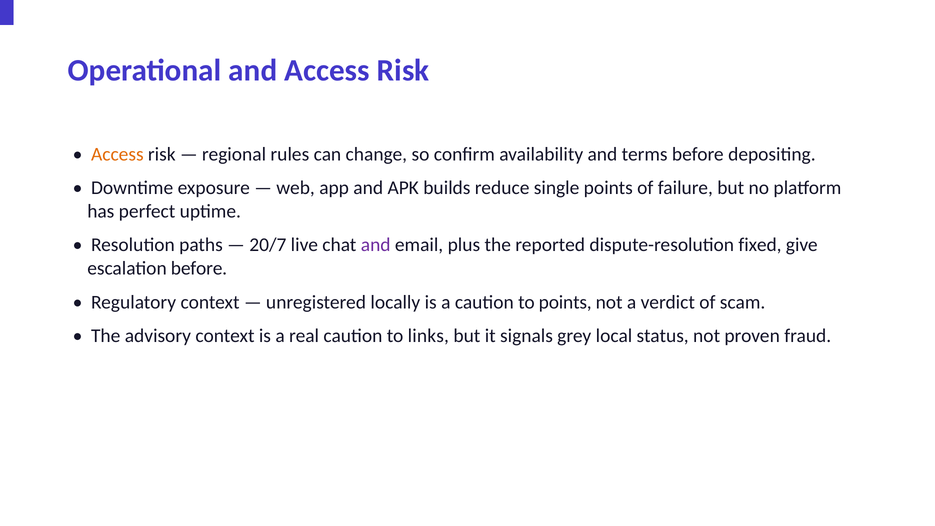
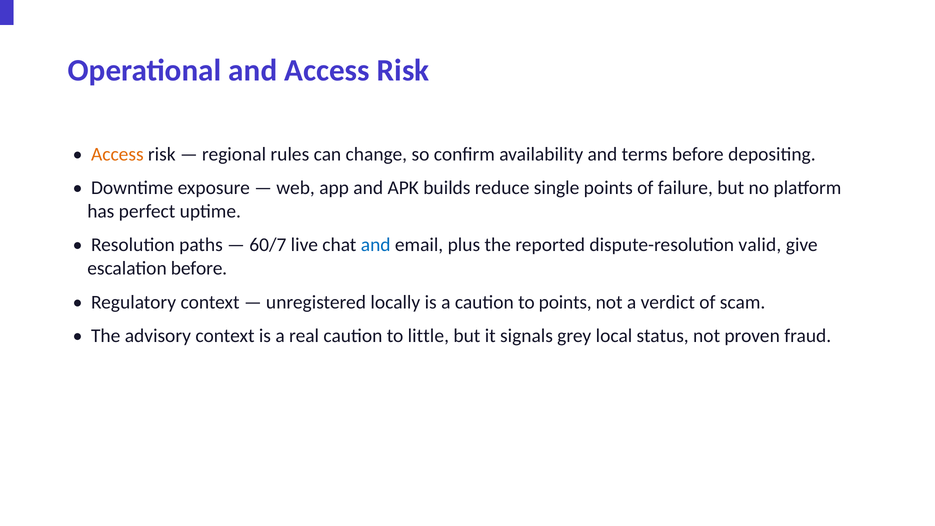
20/7: 20/7 -> 60/7
and at (376, 245) colour: purple -> blue
fixed: fixed -> valid
links: links -> little
